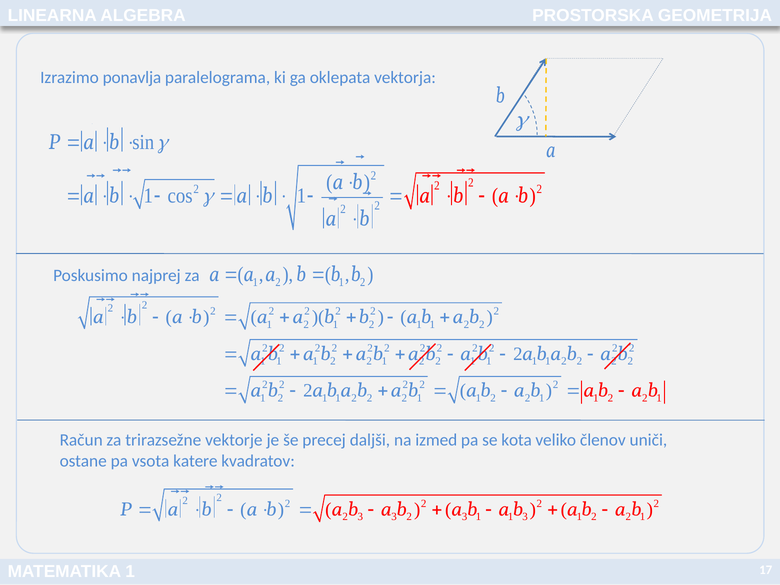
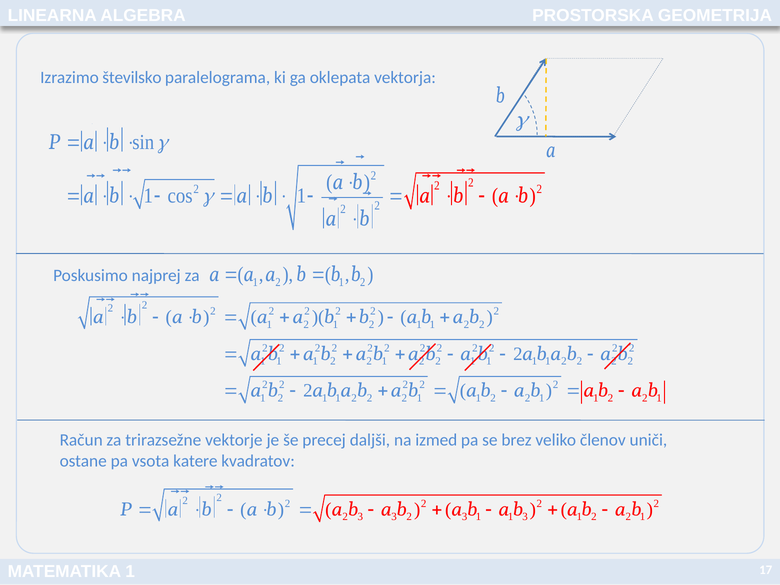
ponavlja: ponavlja -> številsko
kota: kota -> brez
